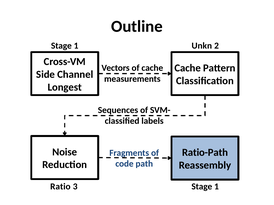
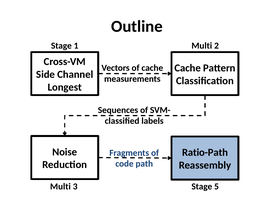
1 Unkn: Unkn -> Multi
Ratio at (60, 187): Ratio -> Multi
3 Stage 1: 1 -> 5
